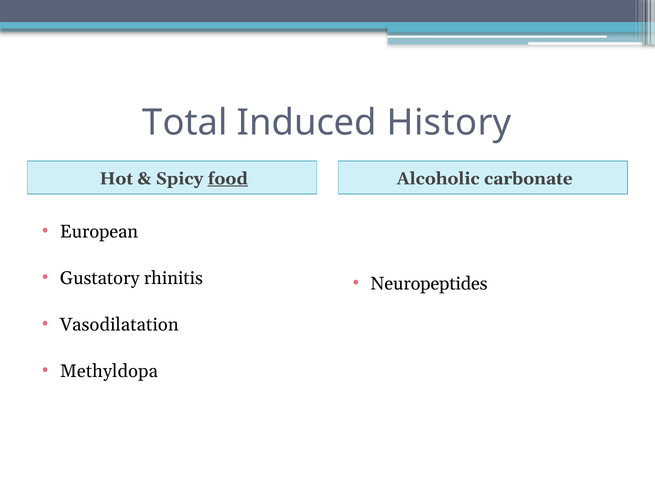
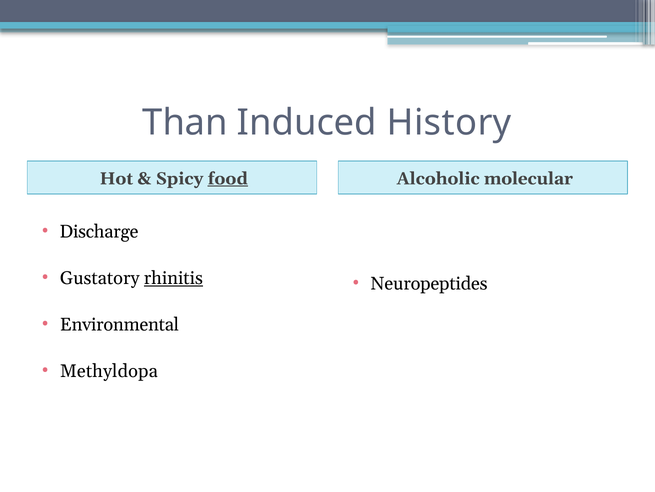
Total: Total -> Than
carbonate: carbonate -> molecular
European: European -> Discharge
rhinitis underline: none -> present
Vasodilatation: Vasodilatation -> Environmental
